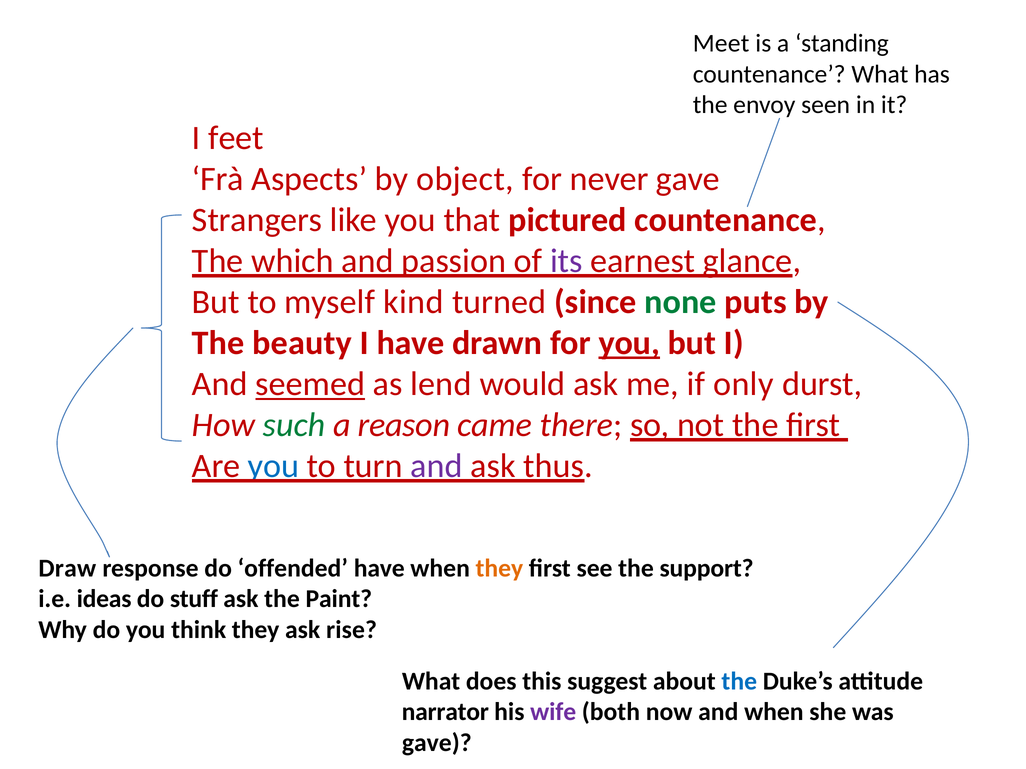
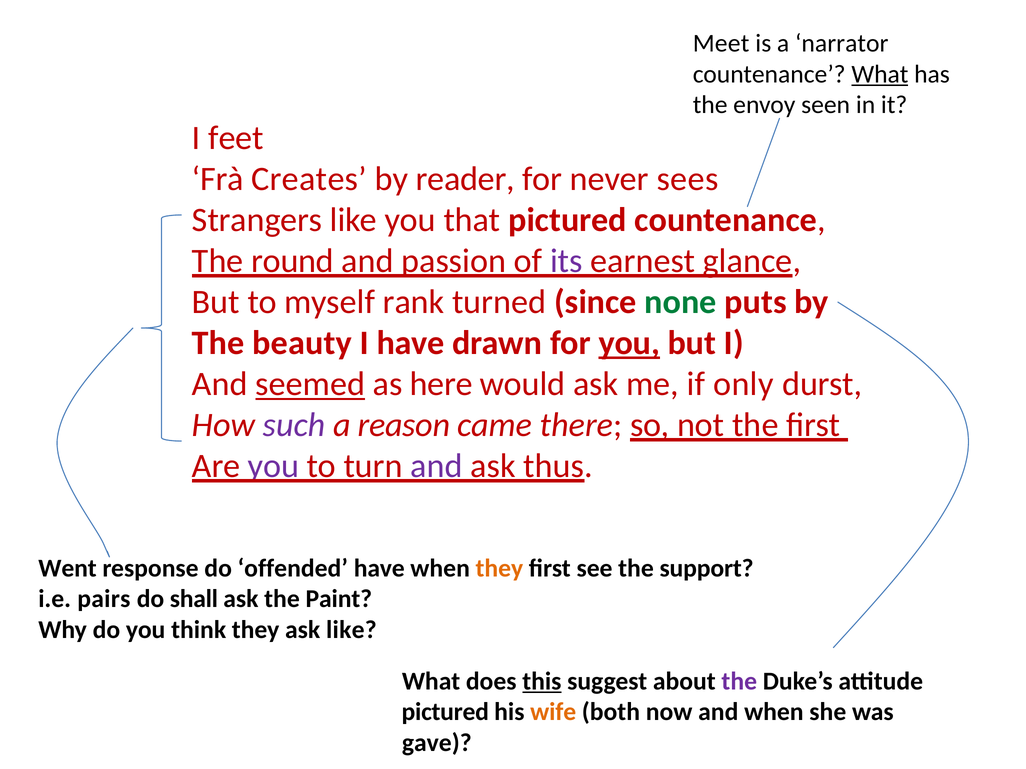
standing: standing -> narrator
What at (880, 74) underline: none -> present
Aspects: Aspects -> Creates
object: object -> reader
never gave: gave -> sees
which: which -> round
kind: kind -> rank
lend: lend -> here
such colour: green -> purple
you at (273, 466) colour: blue -> purple
Draw: Draw -> Went
ideas: ideas -> pairs
stuff: stuff -> shall
ask rise: rise -> like
this underline: none -> present
the at (739, 682) colour: blue -> purple
narrator at (445, 712): narrator -> pictured
wife colour: purple -> orange
